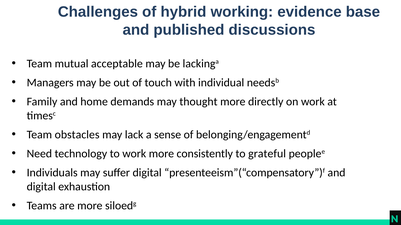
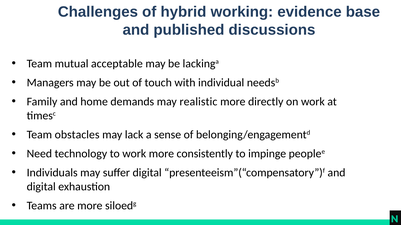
thought: thought -> realistic
grateful: grateful -> impinge
